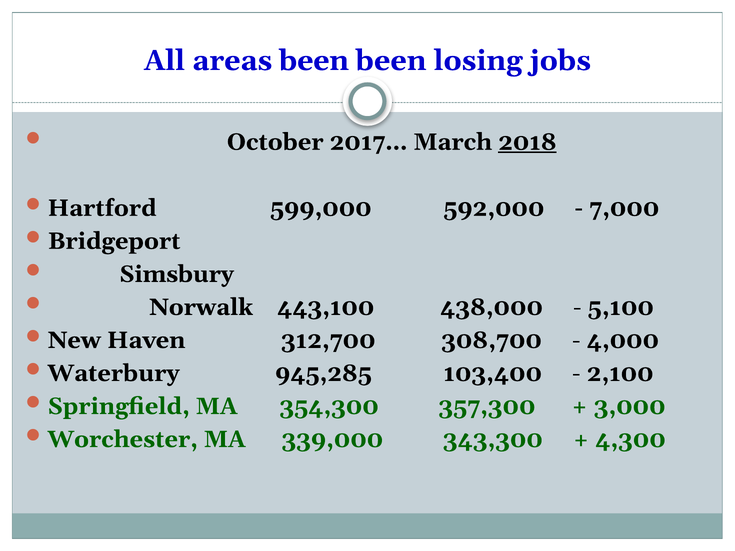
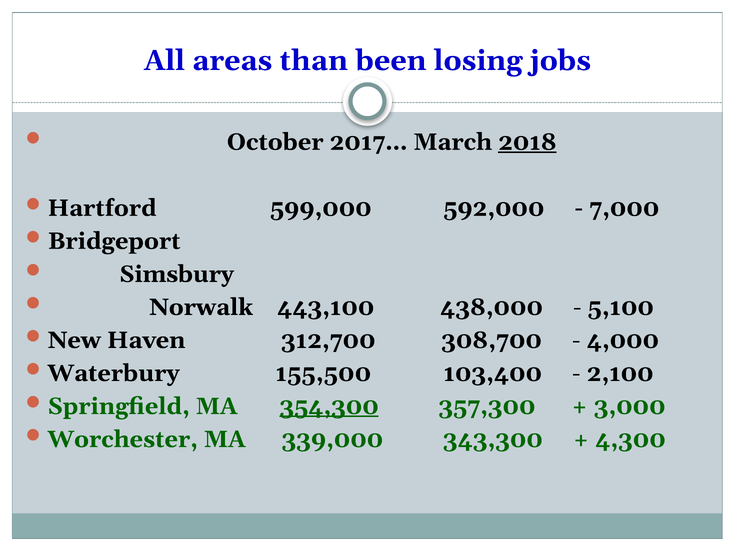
areas been: been -> than
945,285: 945,285 -> 155,500
354,300 underline: none -> present
